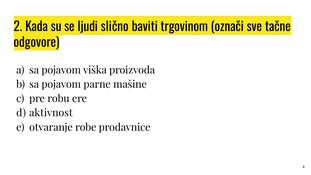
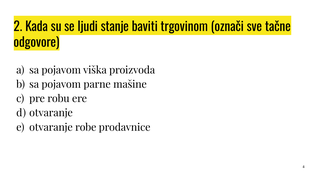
slično: slično -> stanje
aktivnost at (51, 113): aktivnost -> otvaranje
